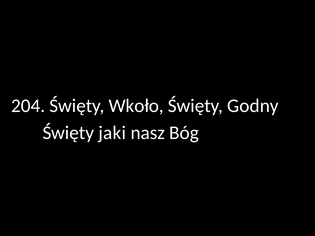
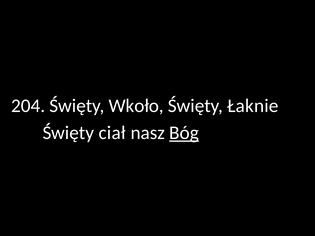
Godny: Godny -> Łaknie
jaki: jaki -> ciał
Bóg underline: none -> present
